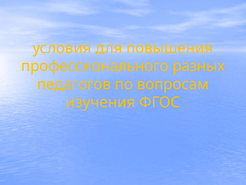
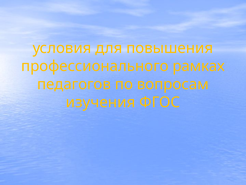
разных: разных -> рамках
